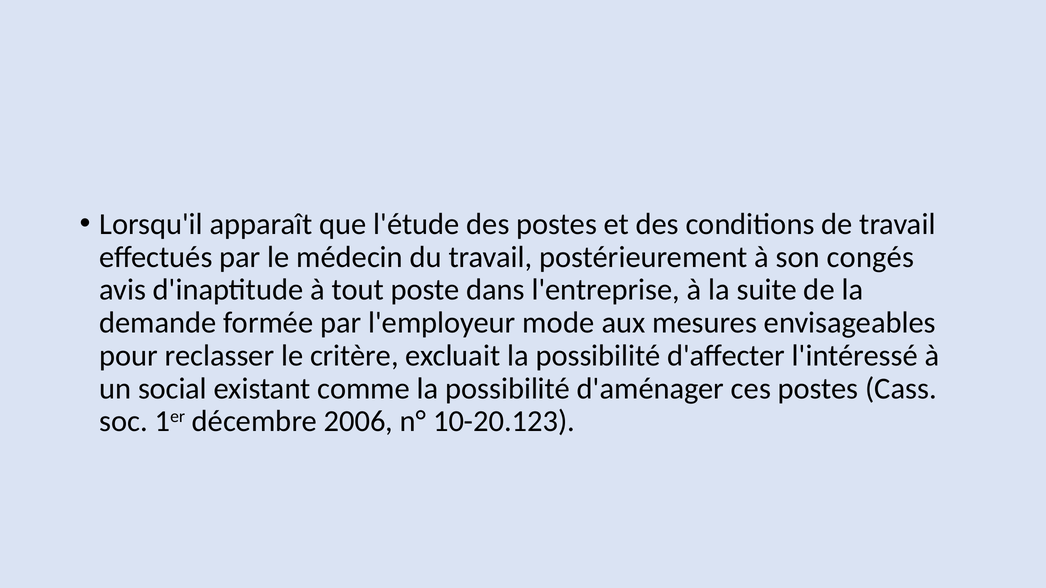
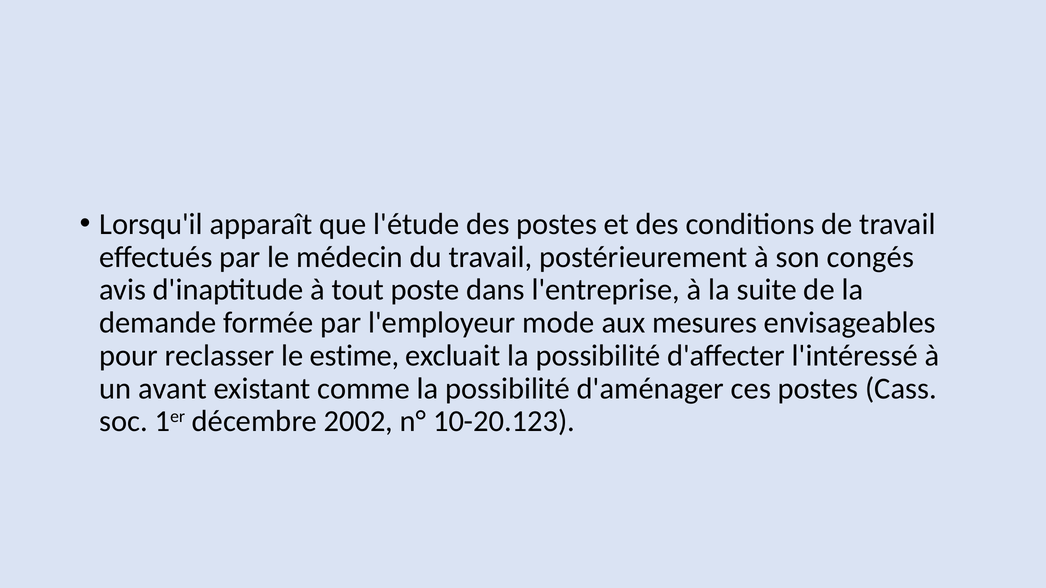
critère: critère -> estime
social: social -> avant
2006: 2006 -> 2002
